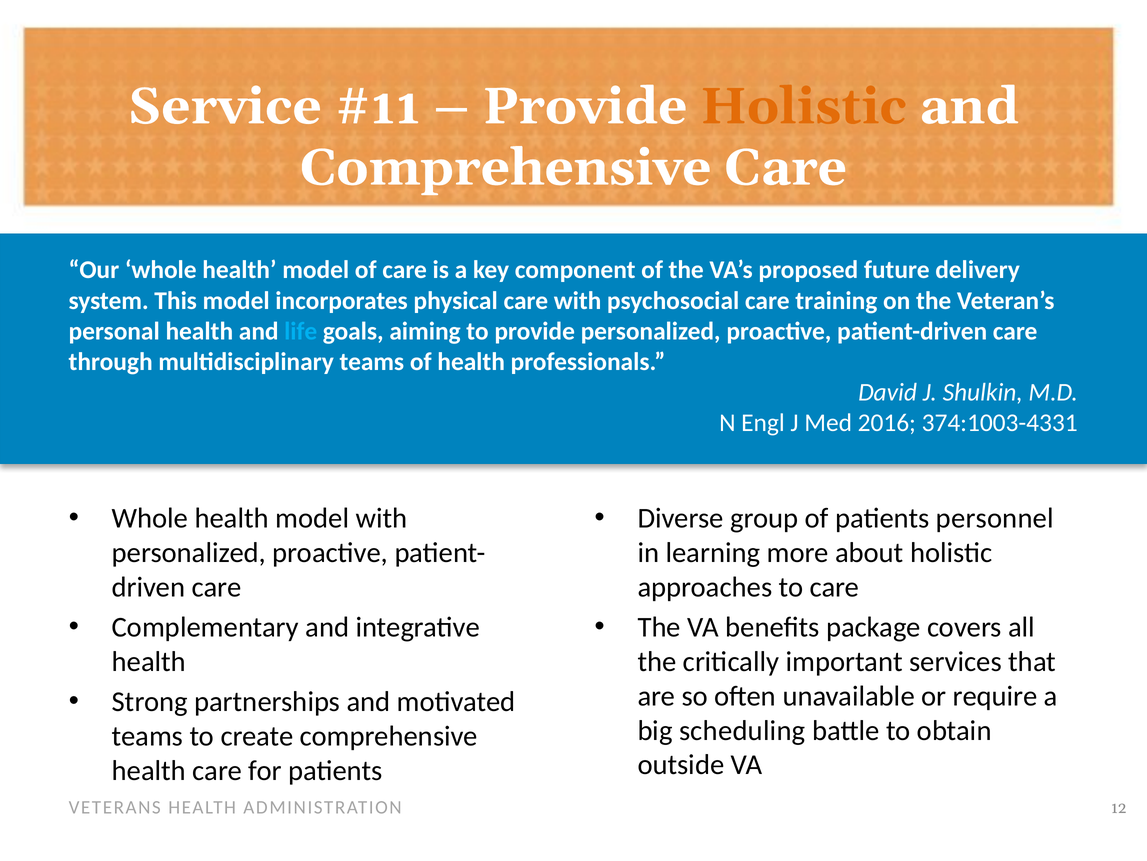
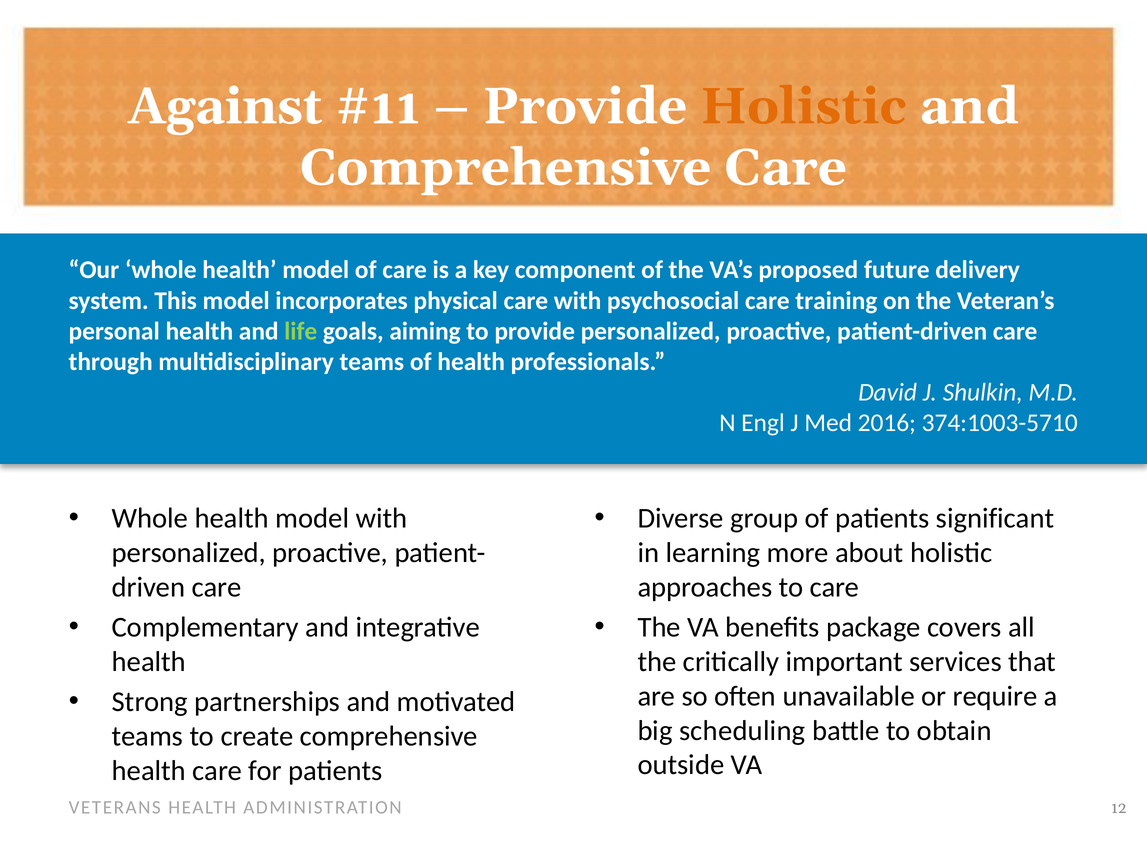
Service: Service -> Against
life colour: light blue -> light green
374:1003-4331: 374:1003-4331 -> 374:1003-5710
personnel: personnel -> significant
